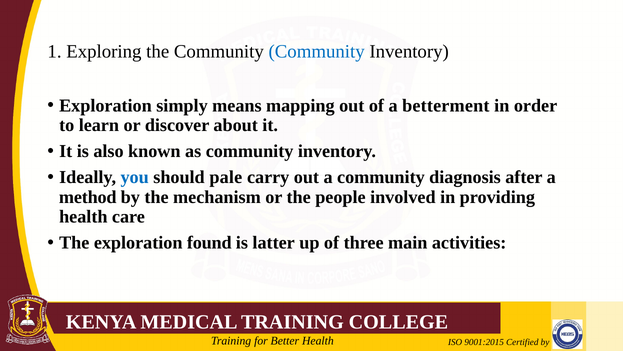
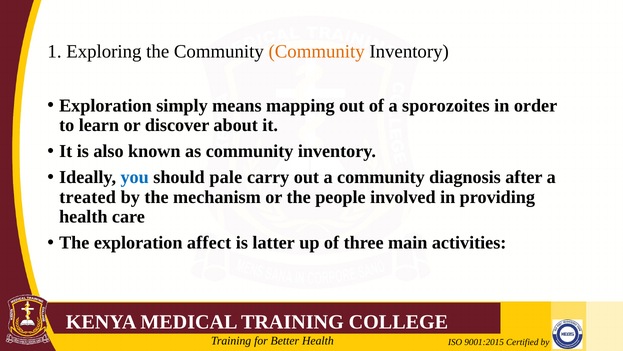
Community at (317, 51) colour: blue -> orange
betterment: betterment -> sporozoites
method: method -> treated
found: found -> affect
